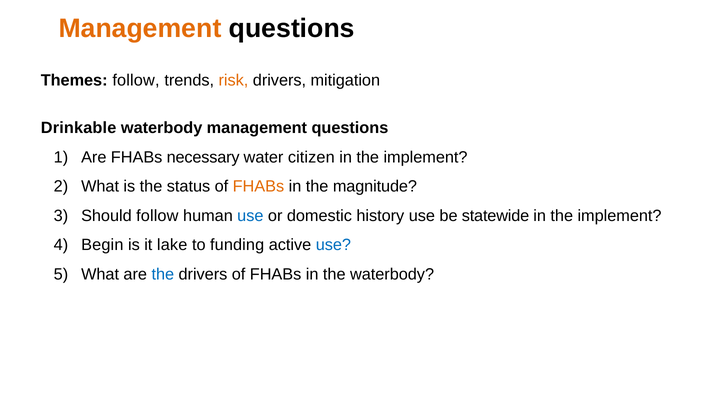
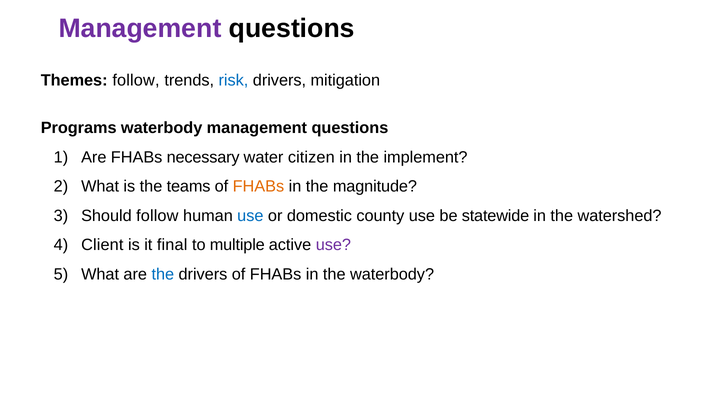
Management at (140, 29) colour: orange -> purple
risk colour: orange -> blue
Drinkable: Drinkable -> Programs
status: status -> teams
history: history -> county
implement at (620, 216): implement -> watershed
Begin: Begin -> Client
lake: lake -> final
funding: funding -> multiple
use at (333, 245) colour: blue -> purple
